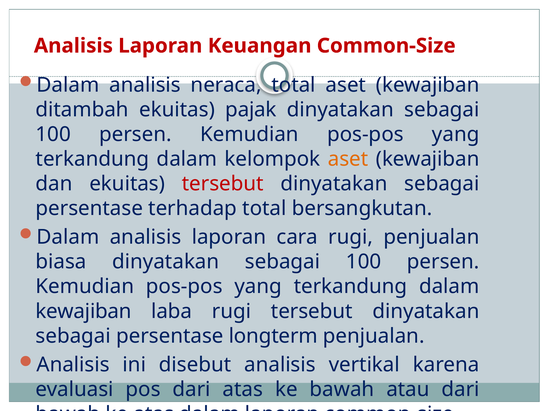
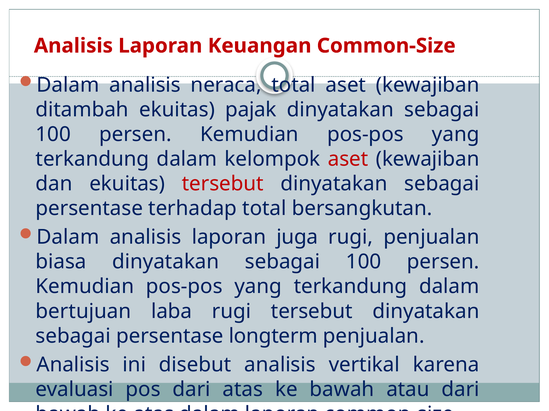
aset at (348, 159) colour: orange -> red
cara: cara -> juga
kewajiban at (84, 312): kewajiban -> bertujuan
